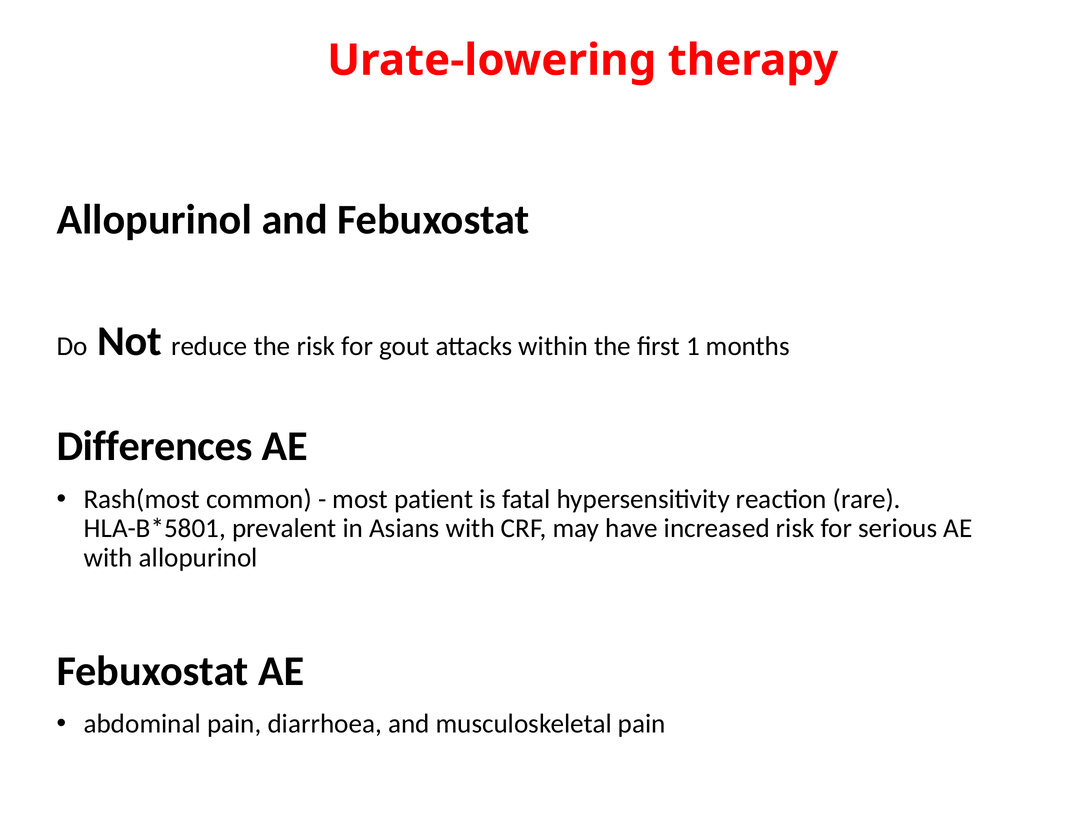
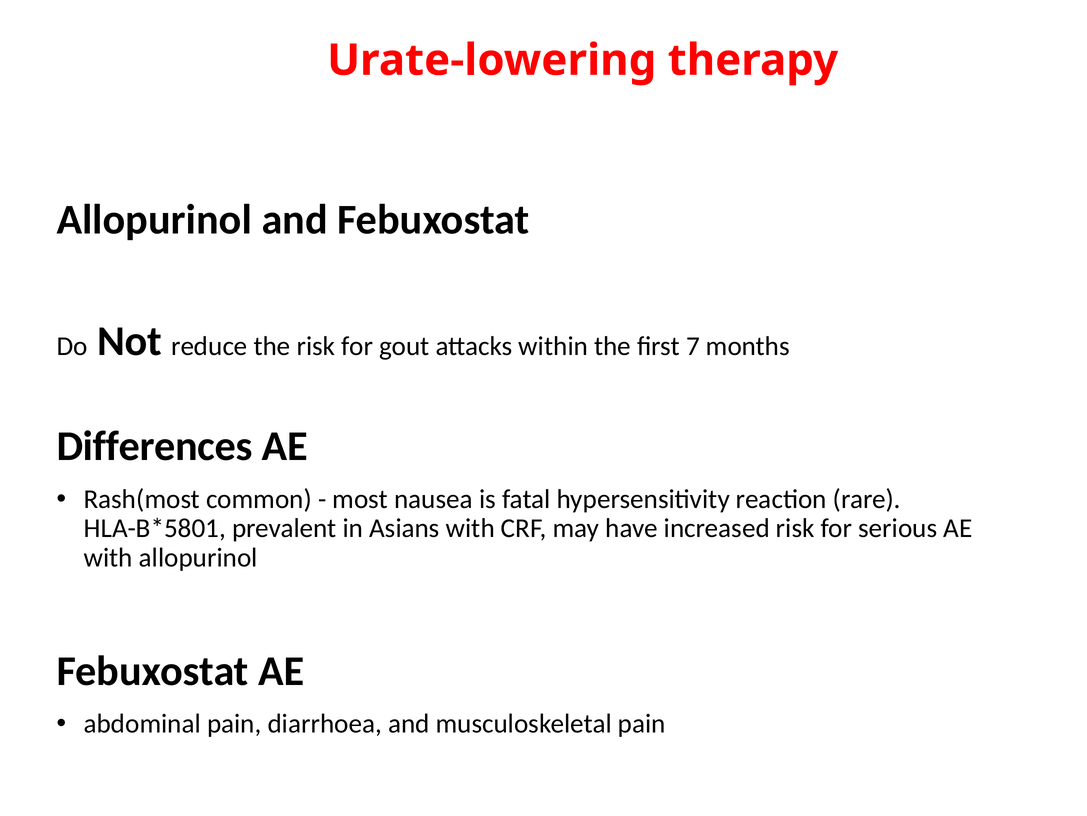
1: 1 -> 7
patient: patient -> nausea
